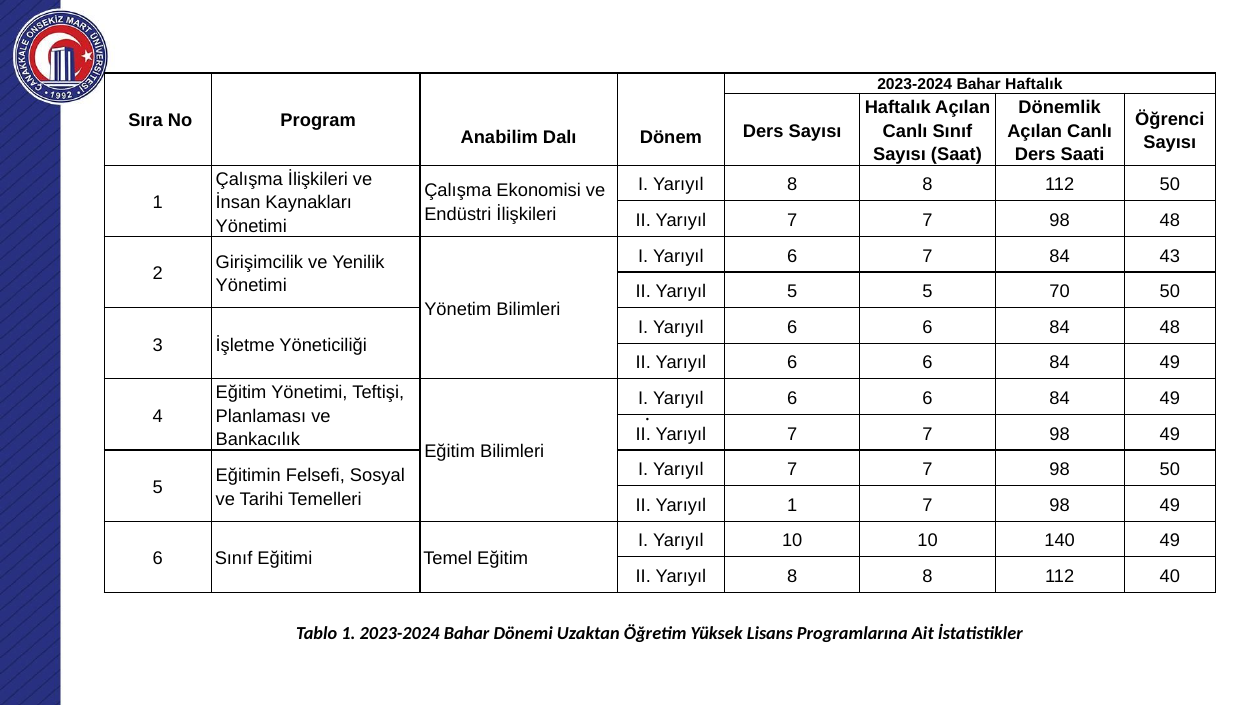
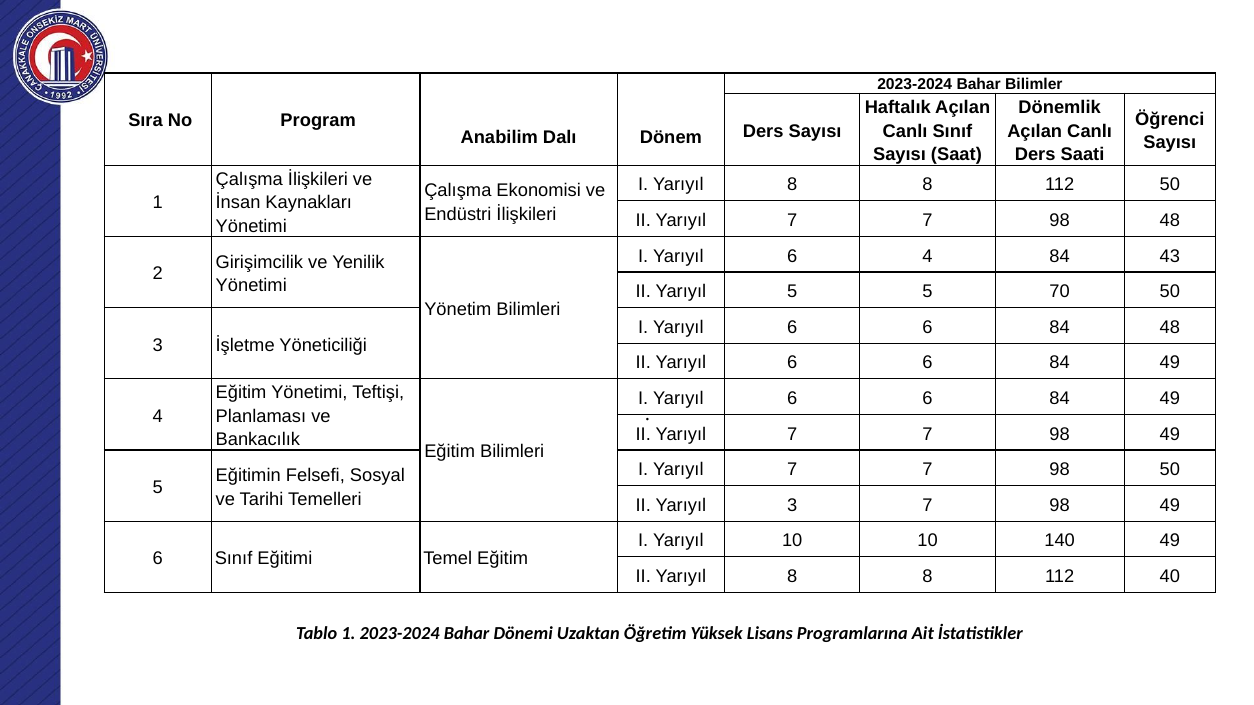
Bahar Haftalık: Haftalık -> Bilimler
6 7: 7 -> 4
Yarıyıl 1: 1 -> 3
